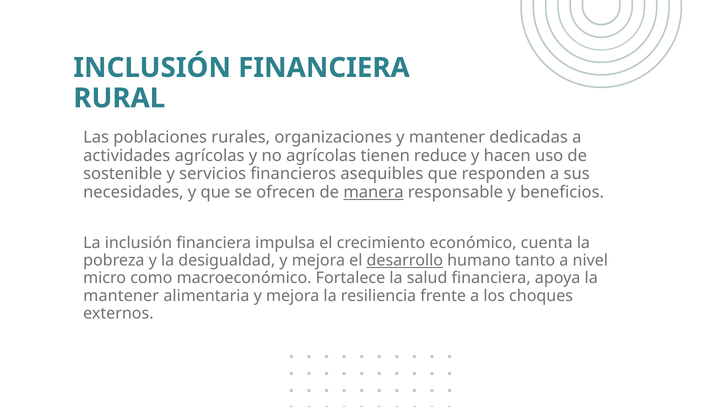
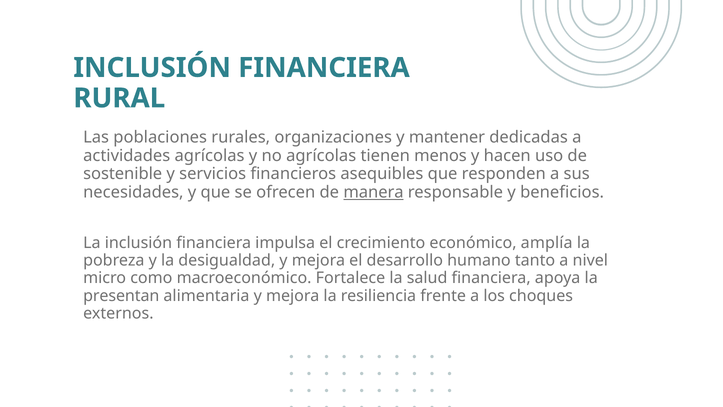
reduce: reduce -> menos
cuenta: cuenta -> amplía
desarrollo underline: present -> none
mantener at (121, 296): mantener -> presentan
